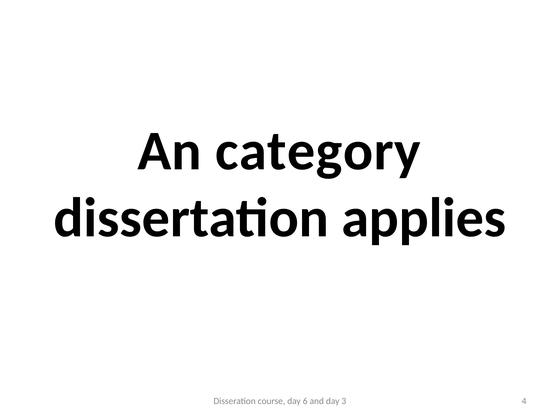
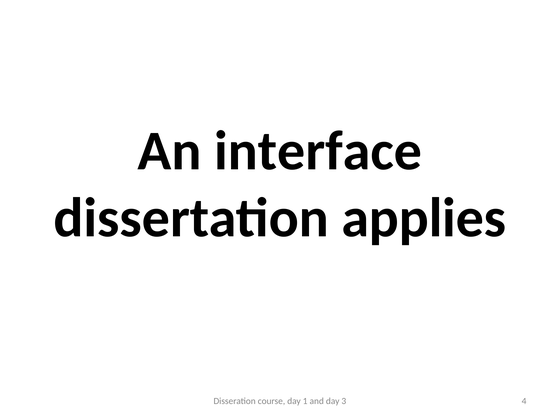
category: category -> interface
6: 6 -> 1
